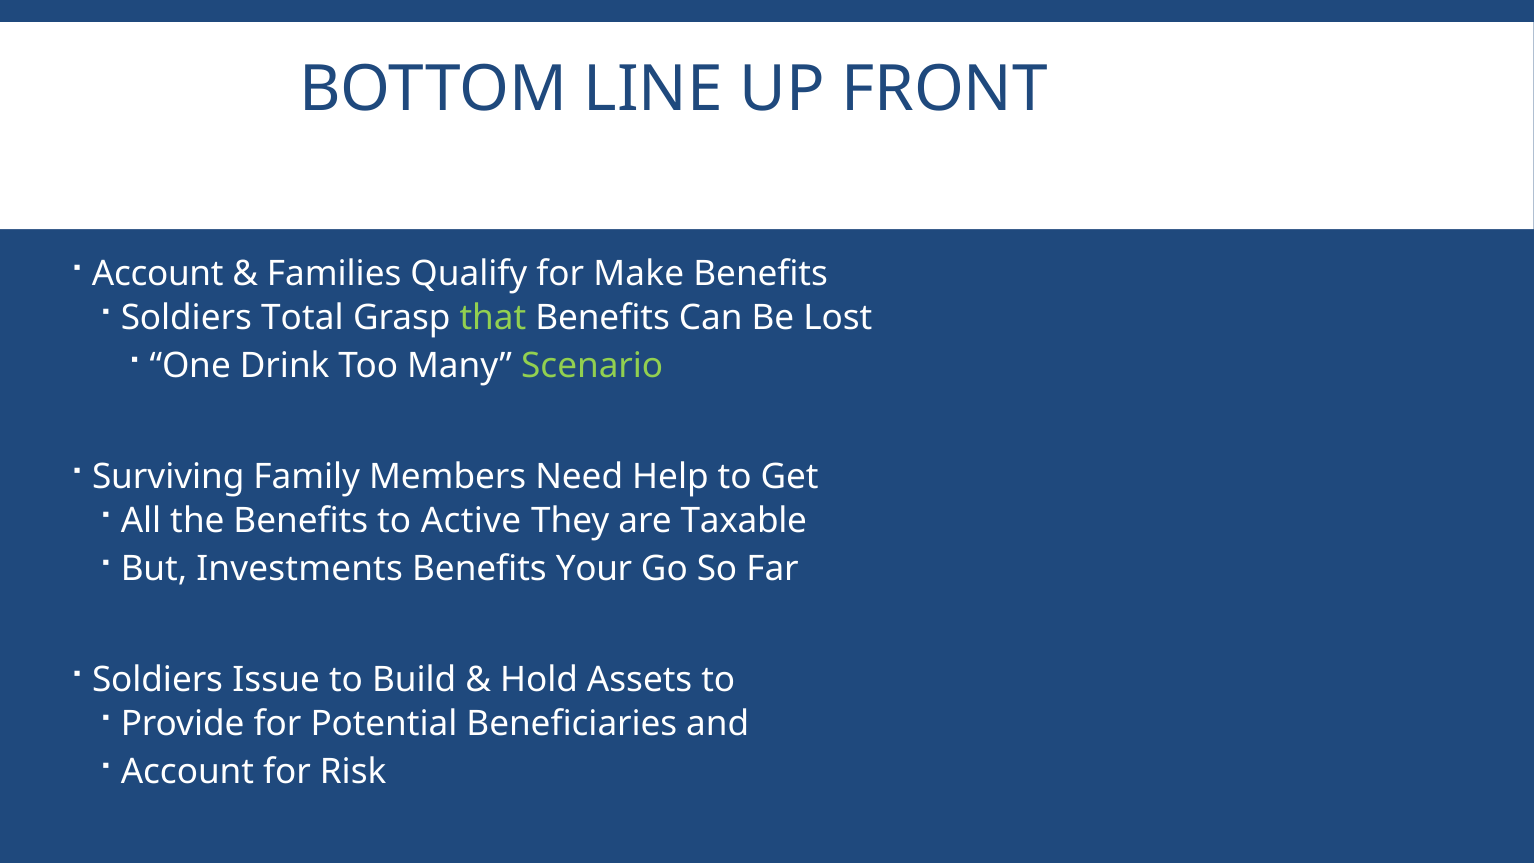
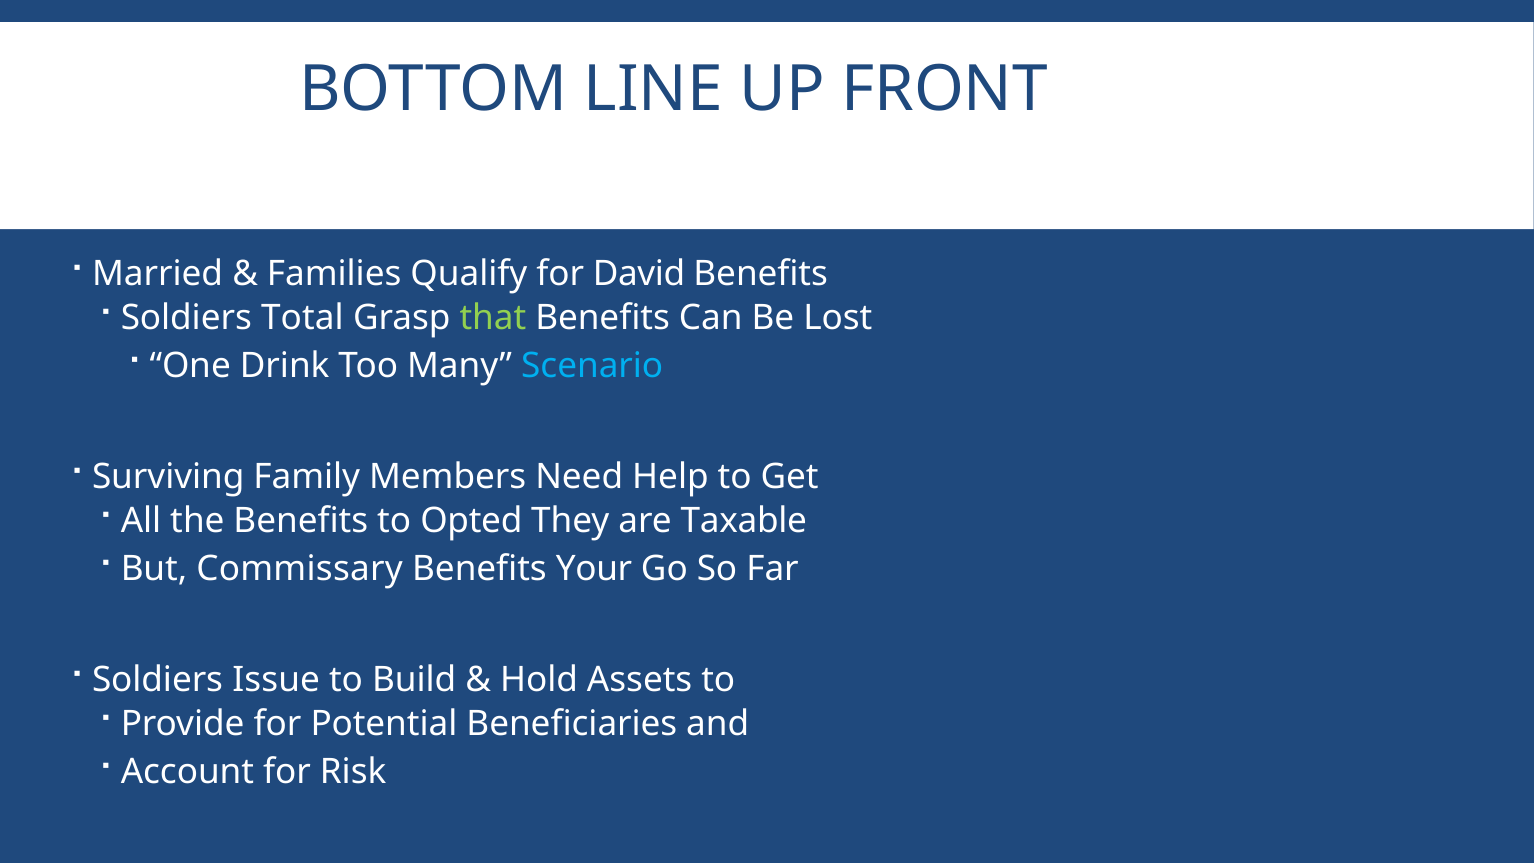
Account at (158, 274): Account -> Married
Make: Make -> David
Scenario colour: light green -> light blue
Active: Active -> Opted
Investments: Investments -> Commissary
